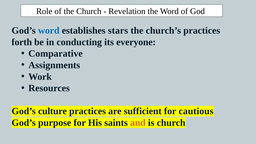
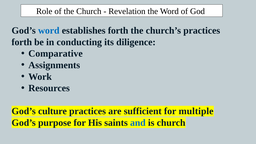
establishes stars: stars -> forth
everyone: everyone -> diligence
cautious: cautious -> multiple
and colour: orange -> blue
